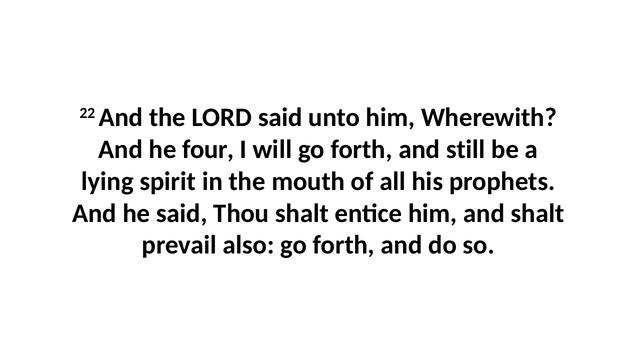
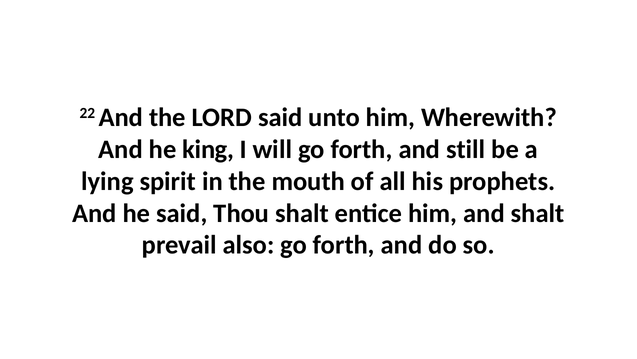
four: four -> king
